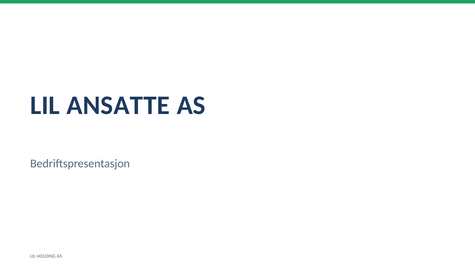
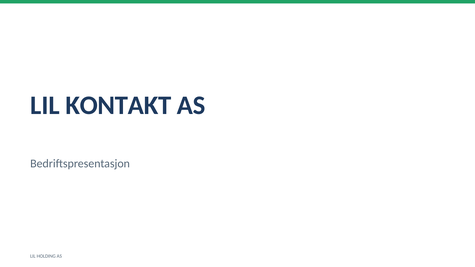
ANSATTE: ANSATTE -> KONTAKT
